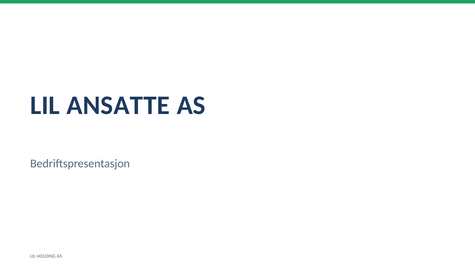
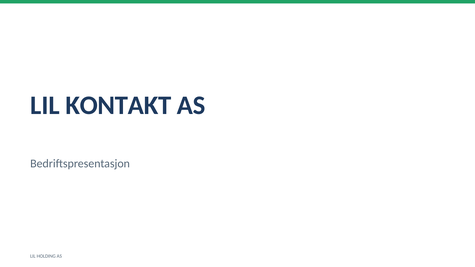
ANSATTE: ANSATTE -> KONTAKT
